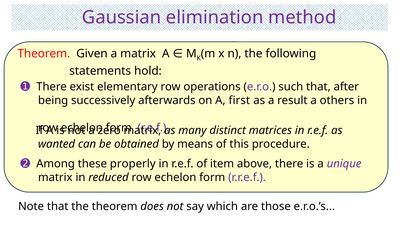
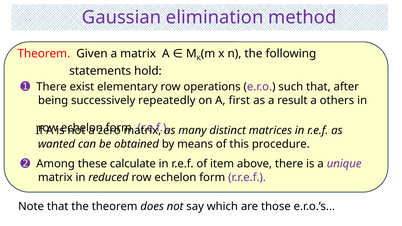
afterwards: afterwards -> repeatedly
properly: properly -> calculate
